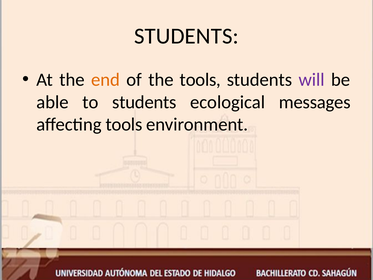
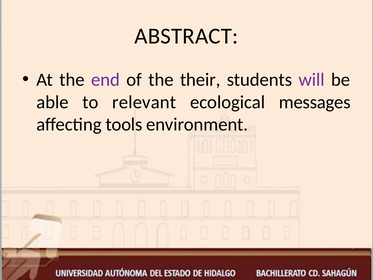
STUDENTS at (186, 36): STUDENTS -> ABSTRACT
end colour: orange -> purple
the tools: tools -> their
to students: students -> relevant
